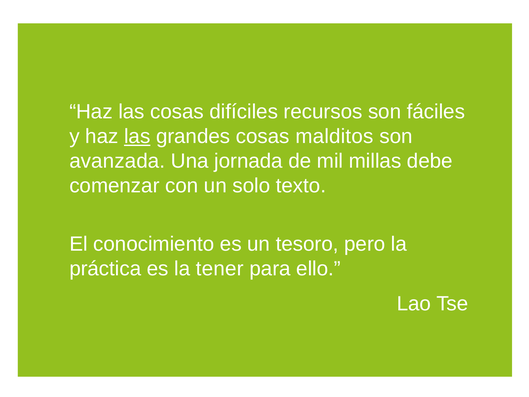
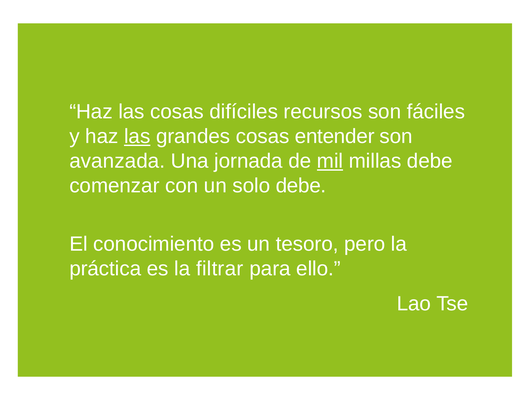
malditos: malditos -> entender
mil underline: none -> present
solo texto: texto -> debe
tener: tener -> filtrar
